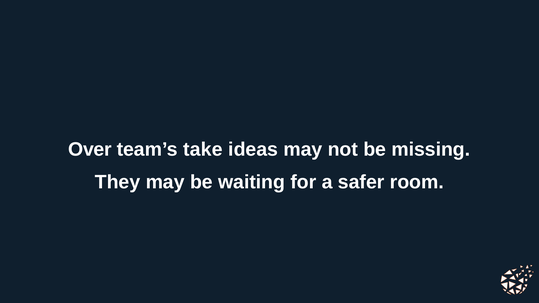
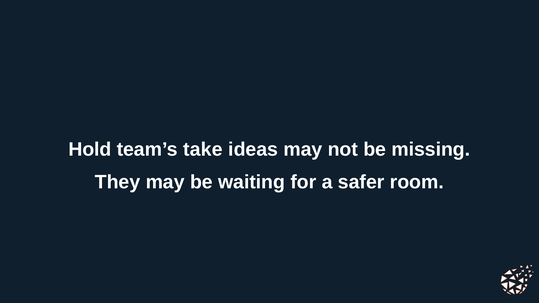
Over: Over -> Hold
